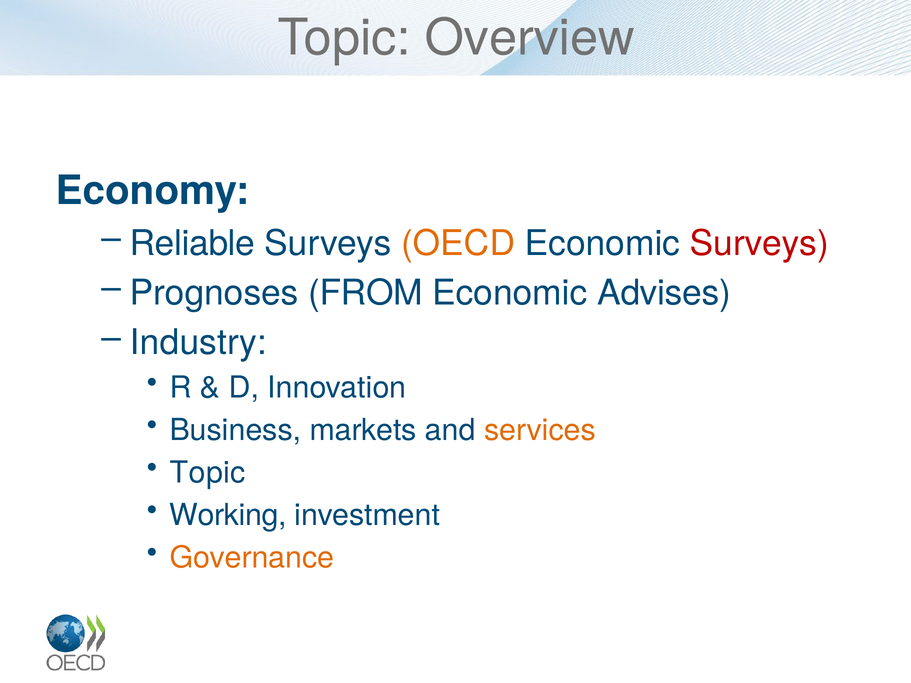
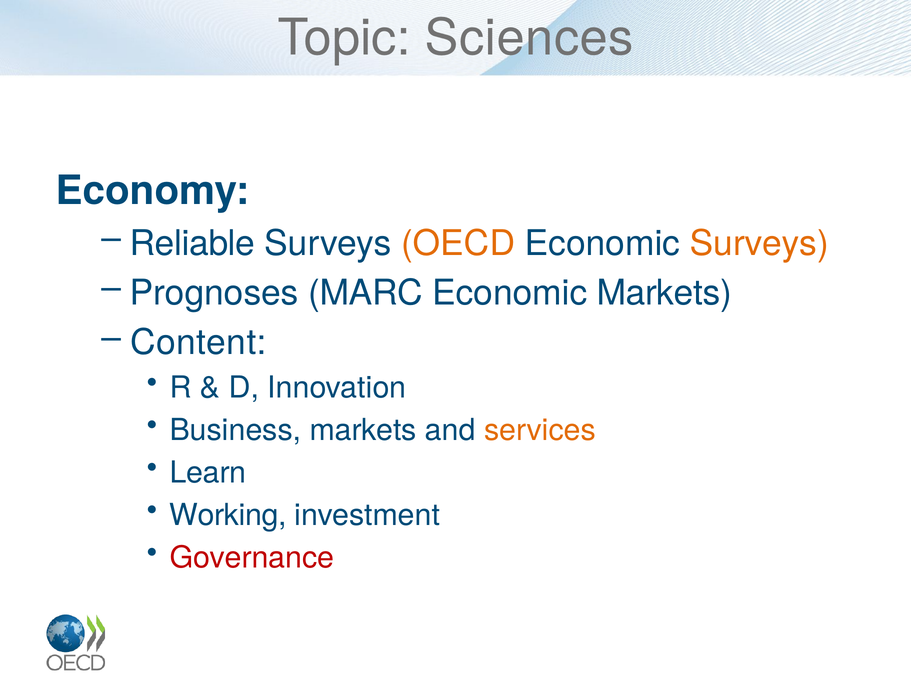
Overview: Overview -> Sciences
Surveys at (759, 243) colour: red -> orange
FROM: FROM -> MARC
Economic Advises: Advises -> Markets
Industry: Industry -> Content
Topic at (208, 473): Topic -> Learn
Governance colour: orange -> red
